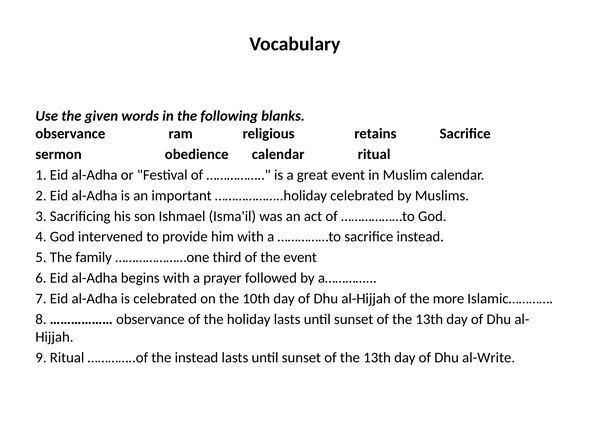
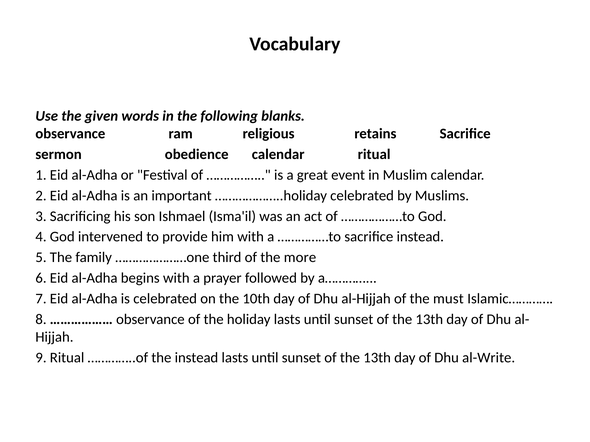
the event: event -> more
more: more -> must
